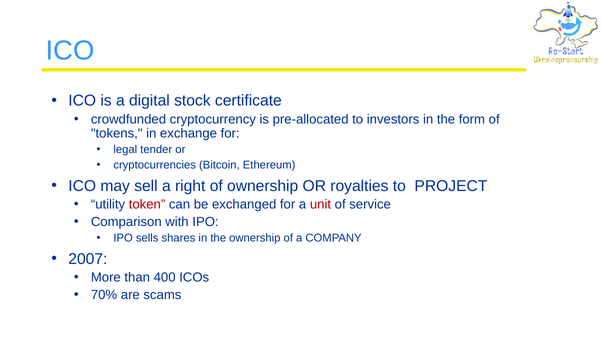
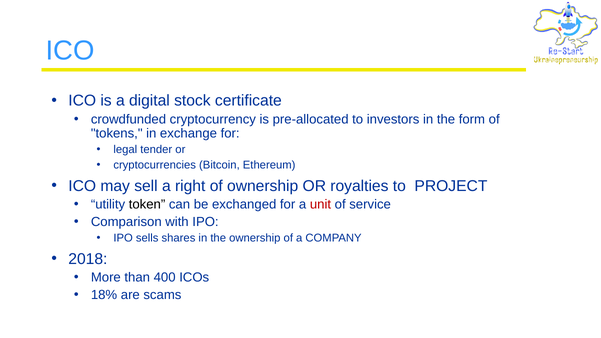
token colour: red -> black
2007: 2007 -> 2018
70%: 70% -> 18%
